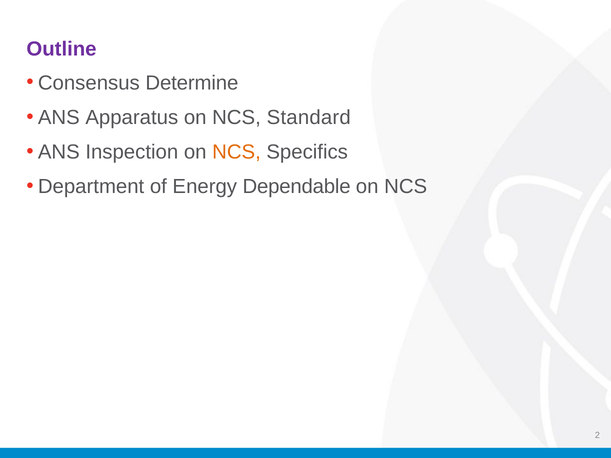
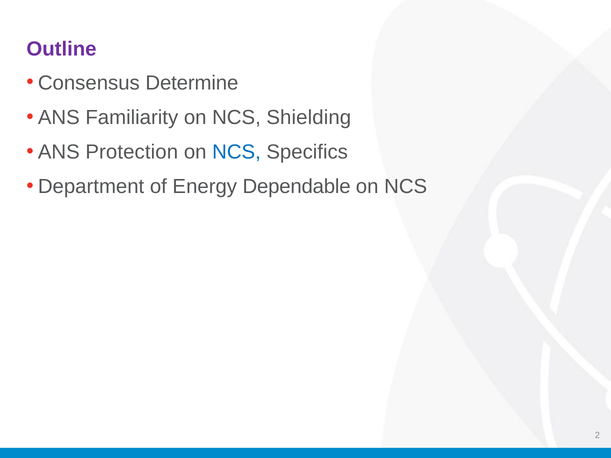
Apparatus: Apparatus -> Familiarity
Standard: Standard -> Shielding
Inspection: Inspection -> Protection
NCS at (236, 152) colour: orange -> blue
